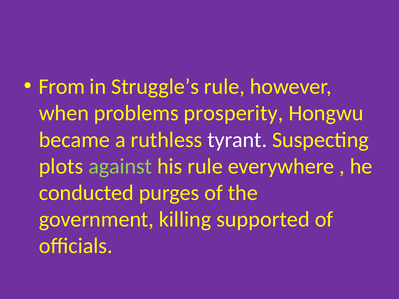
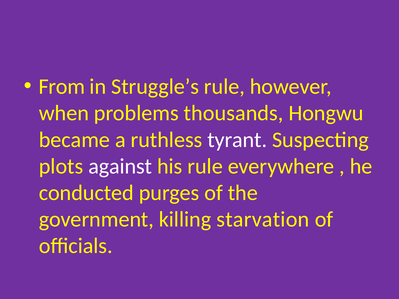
prosperity: prosperity -> thousands
against colour: light green -> white
supported: supported -> starvation
